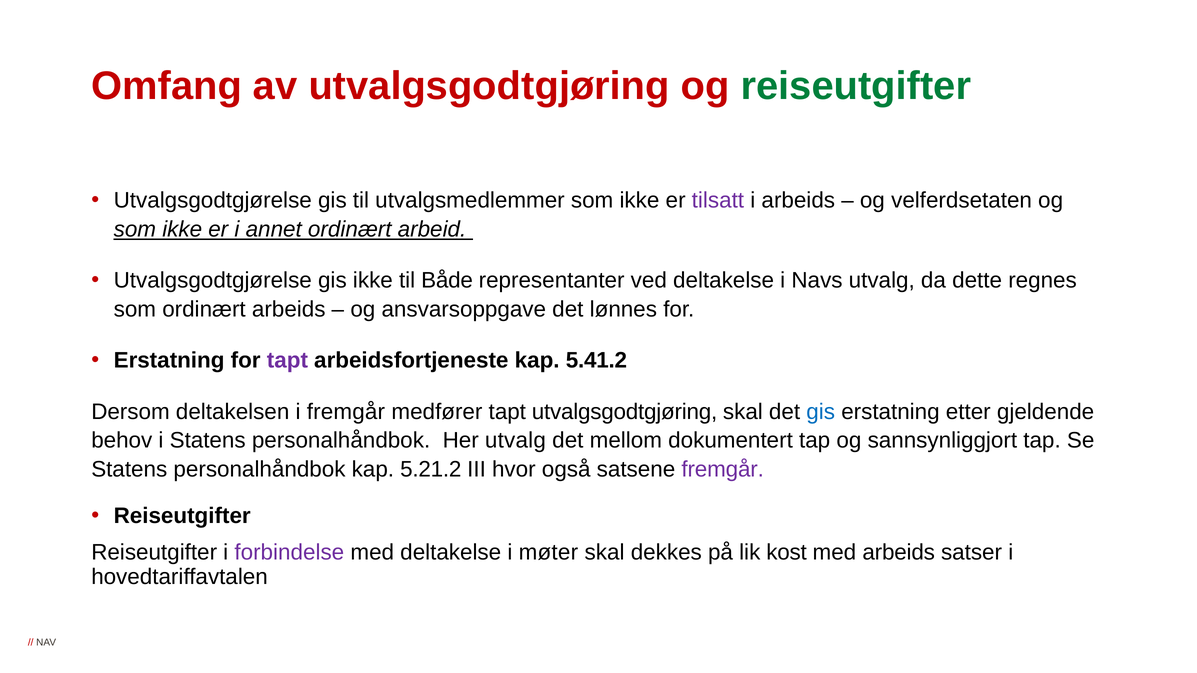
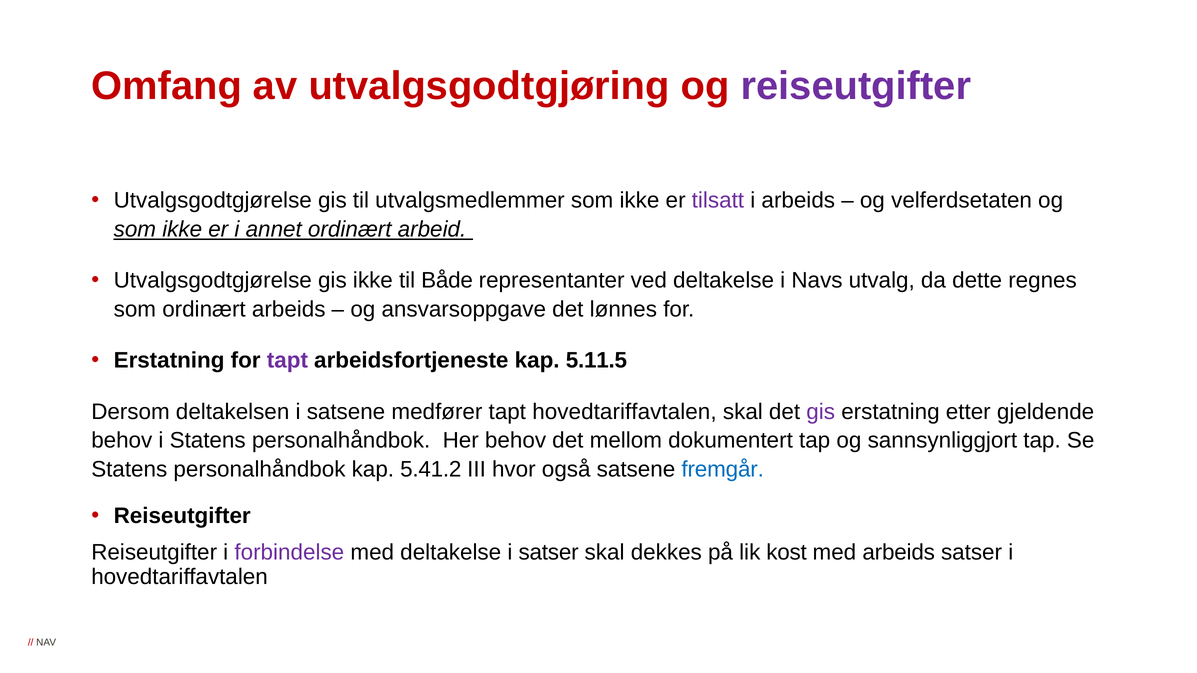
reiseutgifter at (856, 86) colour: green -> purple
5.41.2: 5.41.2 -> 5.11.5
i fremgår: fremgår -> satsene
tapt utvalgsgodtgjøring: utvalgsgodtgjøring -> hovedtariffavtalen
gis at (821, 412) colour: blue -> purple
Her utvalg: utvalg -> behov
5.21.2: 5.21.2 -> 5.41.2
fremgår at (723, 470) colour: purple -> blue
i møter: møter -> satser
